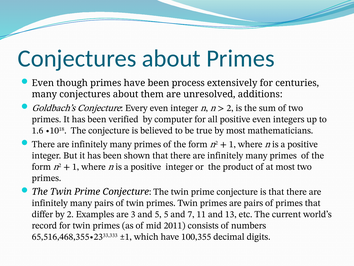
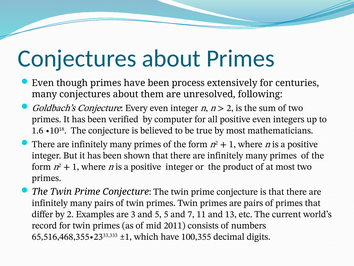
additions: additions -> following
